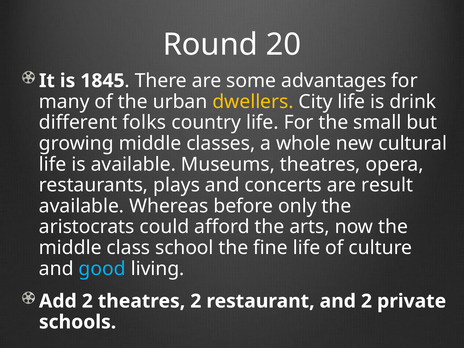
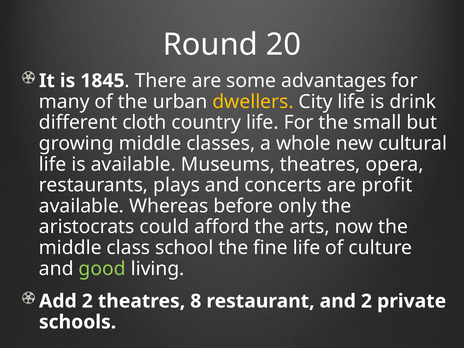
folks: folks -> cloth
result: result -> profit
good colour: light blue -> light green
theatres 2: 2 -> 8
